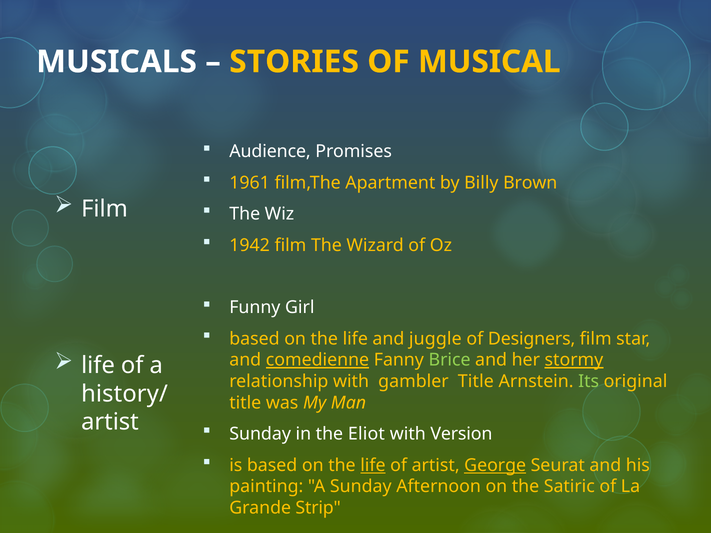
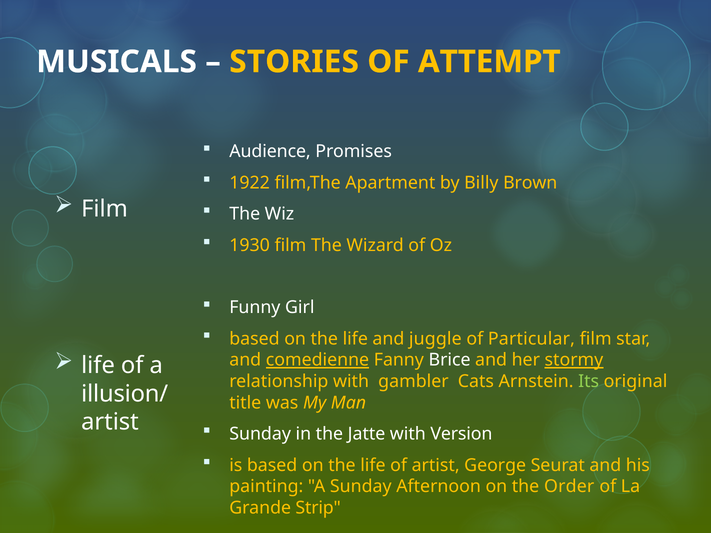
MUSICAL: MUSICAL -> ATTEMPT
1961: 1961 -> 1922
1942: 1942 -> 1930
Designers: Designers -> Particular
Brice colour: light green -> white
gambler Title: Title -> Cats
history/: history/ -> illusion/
Eliot: Eliot -> Jatte
life at (373, 465) underline: present -> none
George underline: present -> none
Satiric: Satiric -> Order
